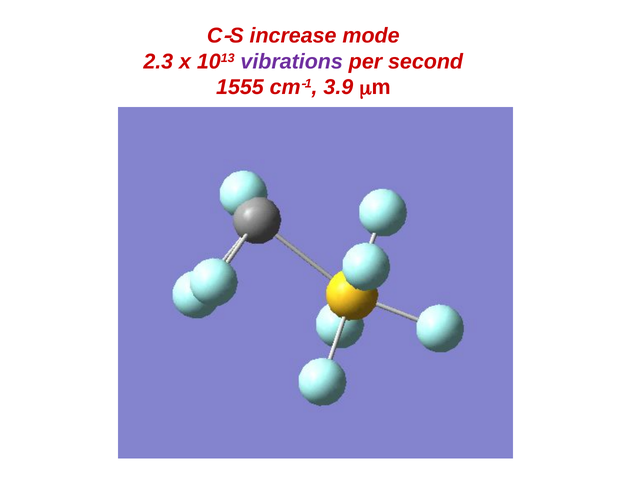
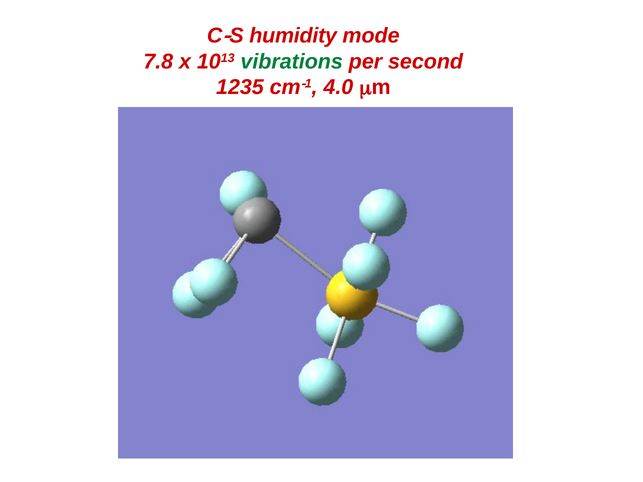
increase: increase -> humidity
2.3: 2.3 -> 7.8
vibrations colour: purple -> green
1555: 1555 -> 1235
3.9: 3.9 -> 4.0
